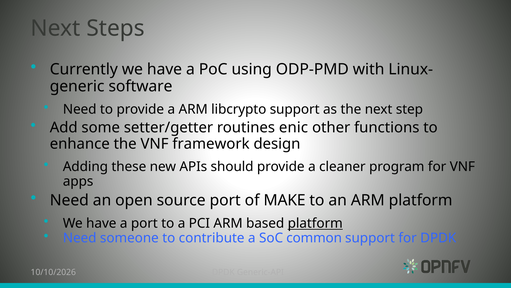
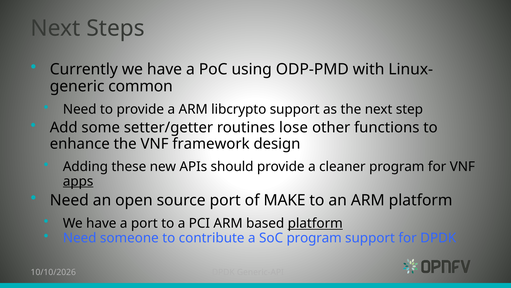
software: software -> common
enic: enic -> lose
apps underline: none -> present
SoC common: common -> program
